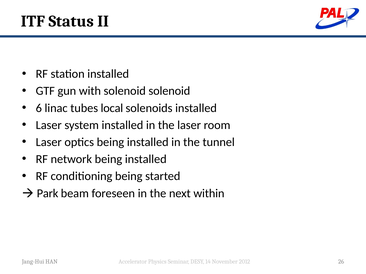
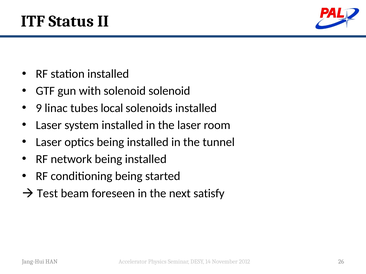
6: 6 -> 9
Park: Park -> Test
within: within -> satisfy
